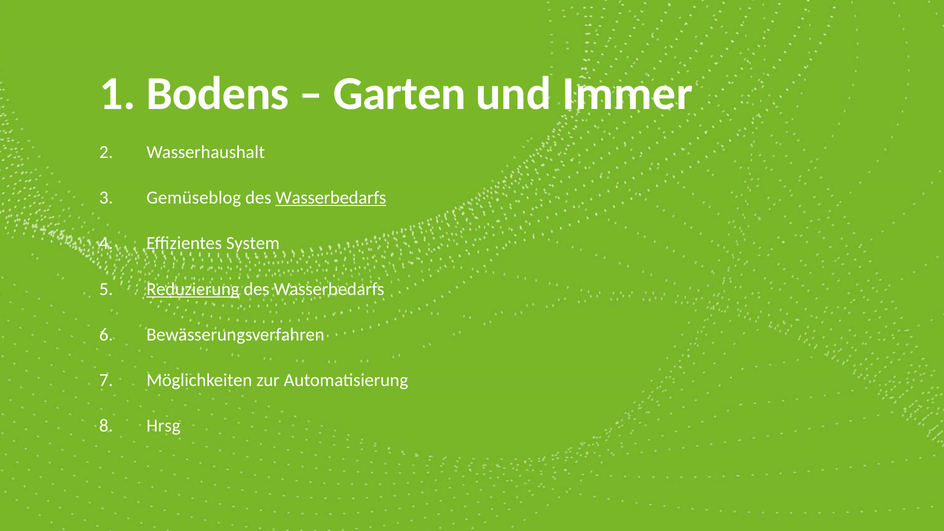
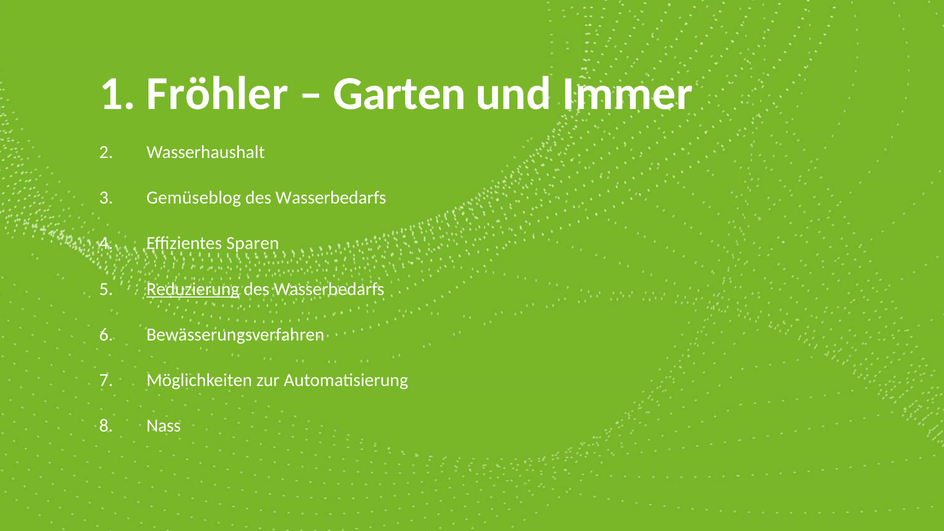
Bodens: Bodens -> Fröhler
Wasserbedarfs at (331, 198) underline: present -> none
System: System -> Sparen
Hrsg: Hrsg -> Nass
